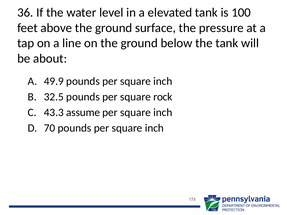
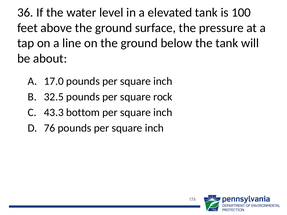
49.9: 49.9 -> 17.0
assume: assume -> bottom
70: 70 -> 76
